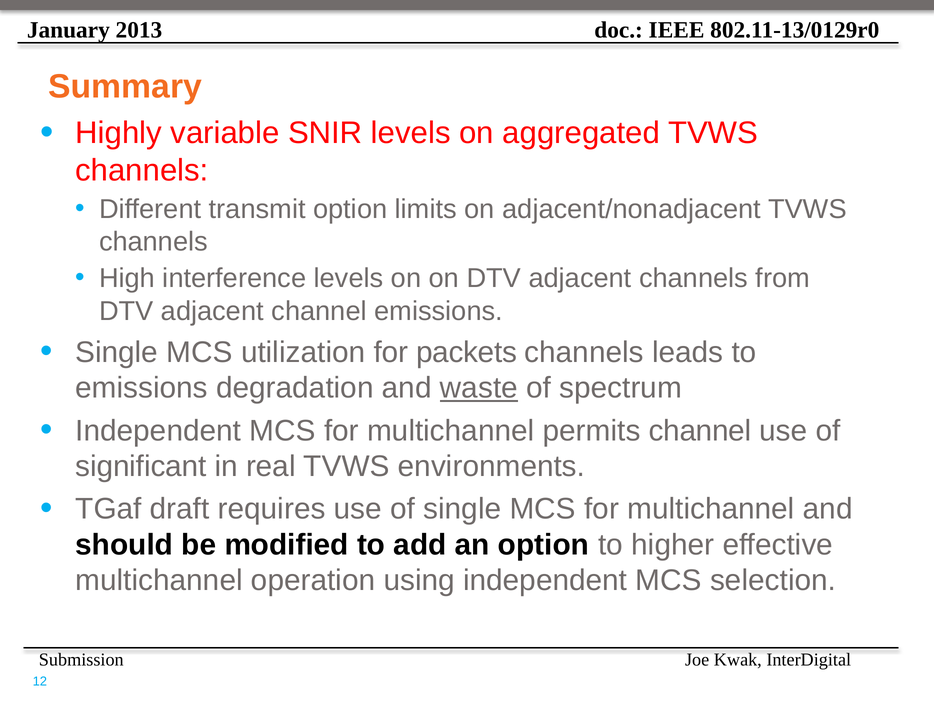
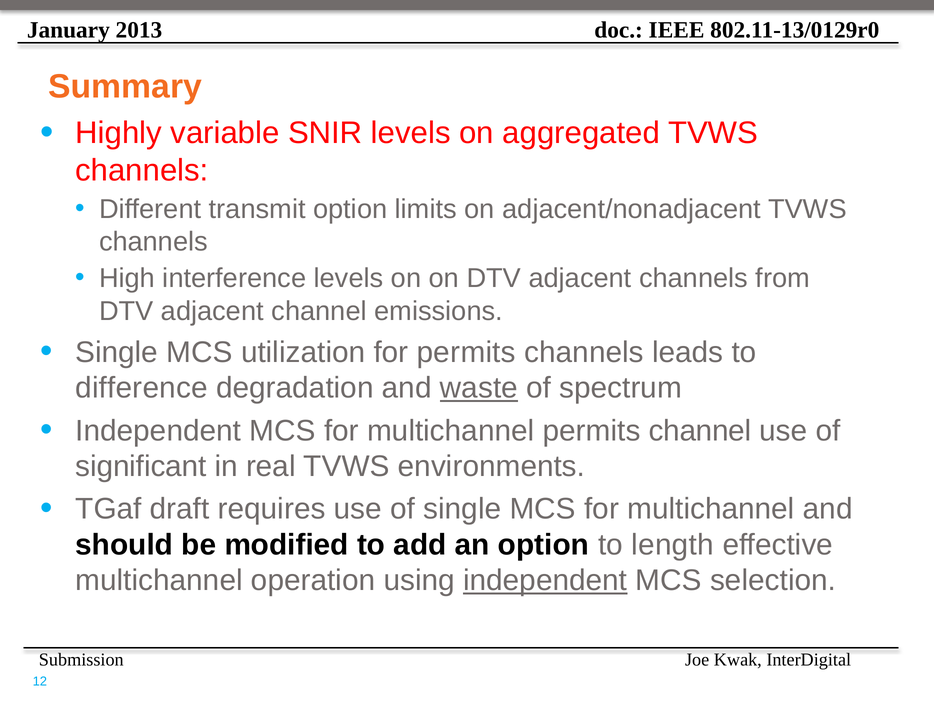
for packets: packets -> permits
emissions at (142, 388): emissions -> difference
higher: higher -> length
independent at (545, 580) underline: none -> present
